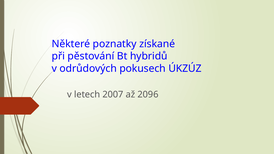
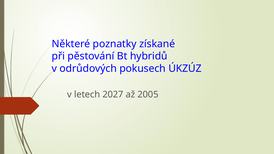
2007: 2007 -> 2027
2096: 2096 -> 2005
